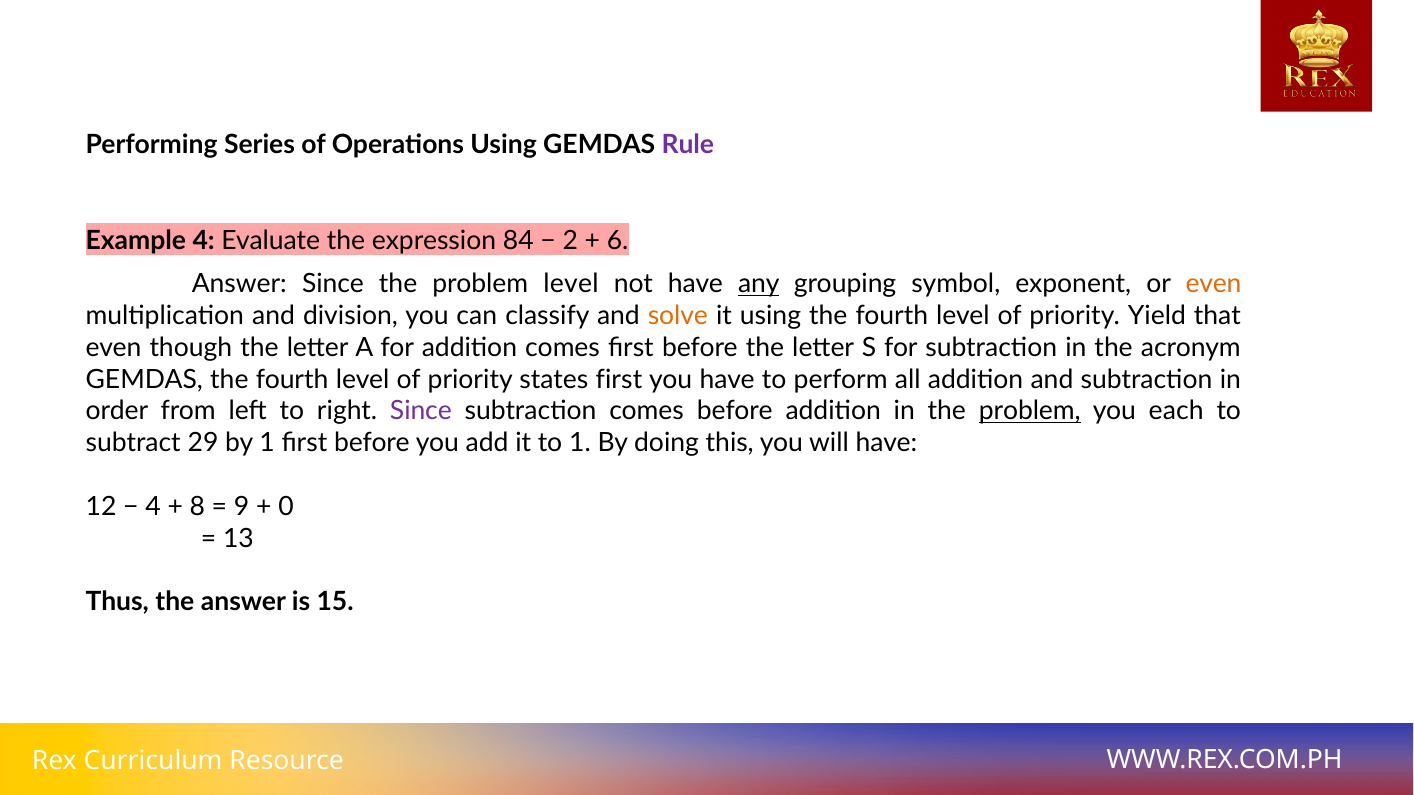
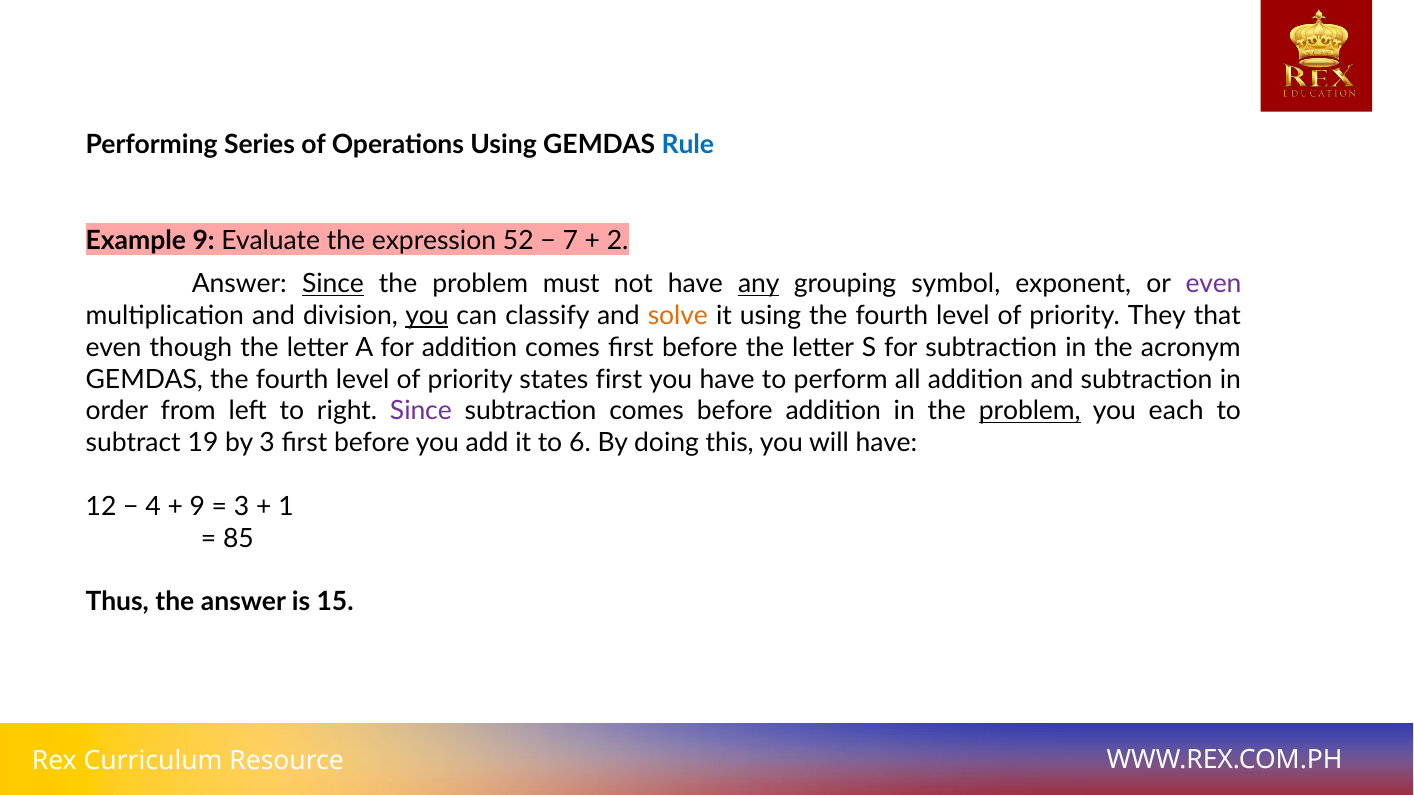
Rule colour: purple -> blue
Example 4: 4 -> 9
84: 84 -> 52
2: 2 -> 7
6: 6 -> 2
Since at (333, 284) underline: none -> present
problem level: level -> must
even at (1214, 284) colour: orange -> purple
you at (427, 316) underline: none -> present
Yield: Yield -> They
29: 29 -> 19
by 1: 1 -> 3
to 1: 1 -> 6
8 at (197, 507): 8 -> 9
9 at (242, 507): 9 -> 3
0: 0 -> 1
13: 13 -> 85
